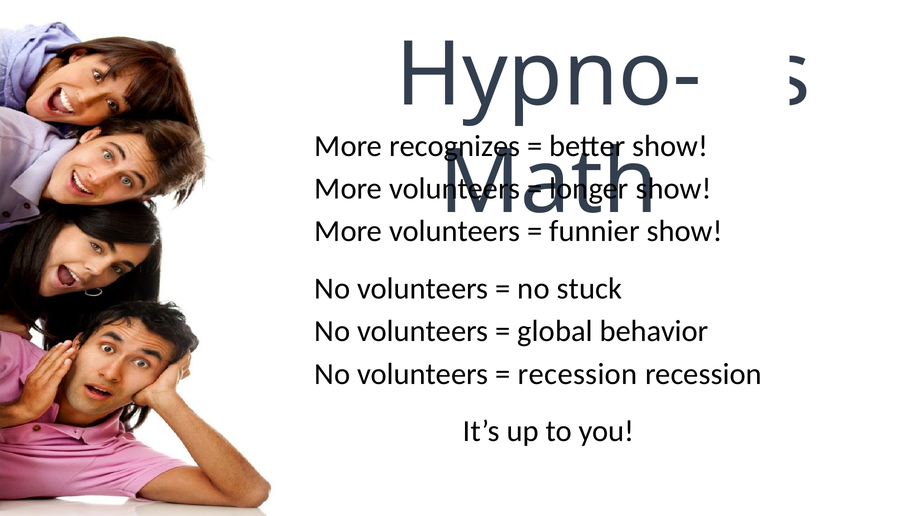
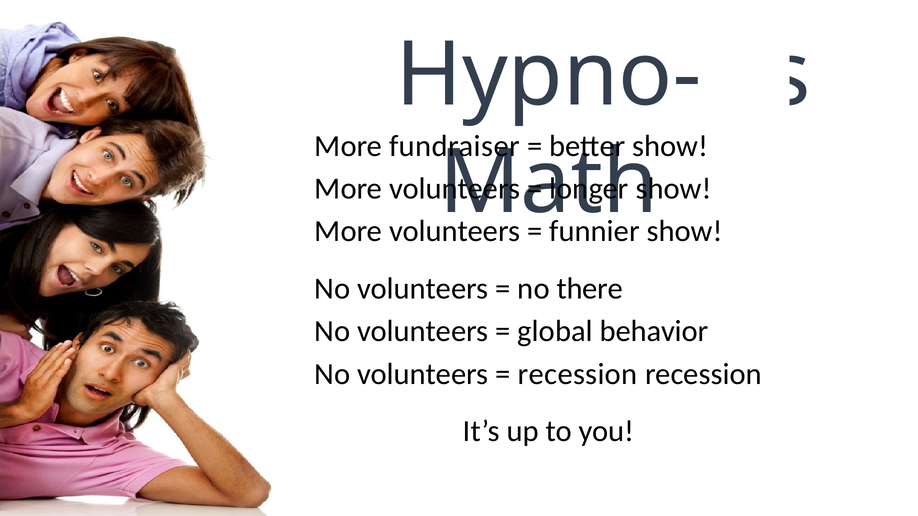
recognizes: recognizes -> fundraiser
stuck: stuck -> there
